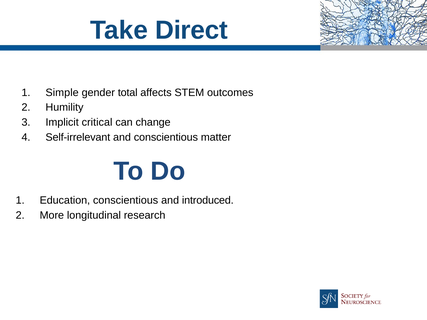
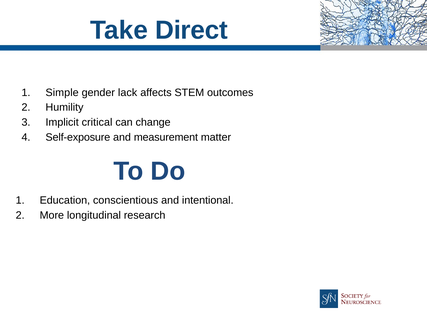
total: total -> lack
Self-irrelevant: Self-irrelevant -> Self-exposure
and conscientious: conscientious -> measurement
introduced: introduced -> intentional
